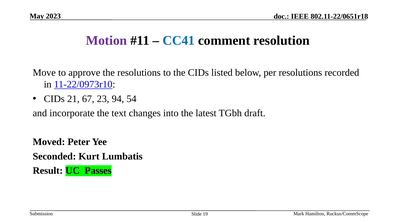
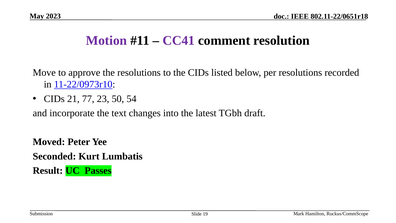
CC41 colour: blue -> purple
67: 67 -> 77
94: 94 -> 50
